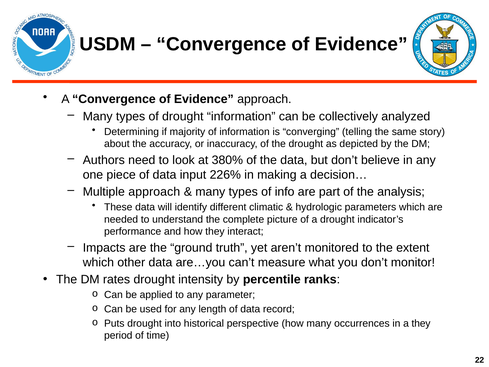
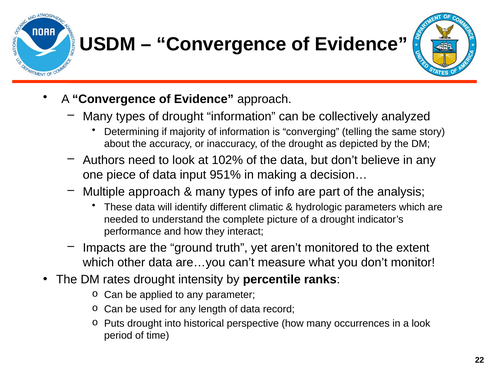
380%: 380% -> 102%
226%: 226% -> 951%
a they: they -> look
